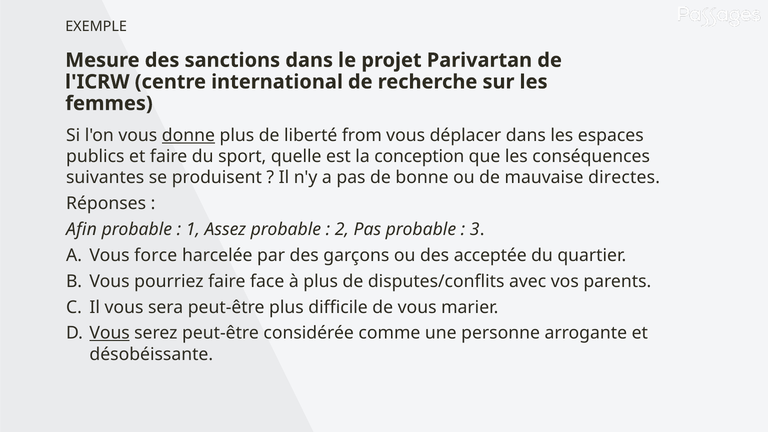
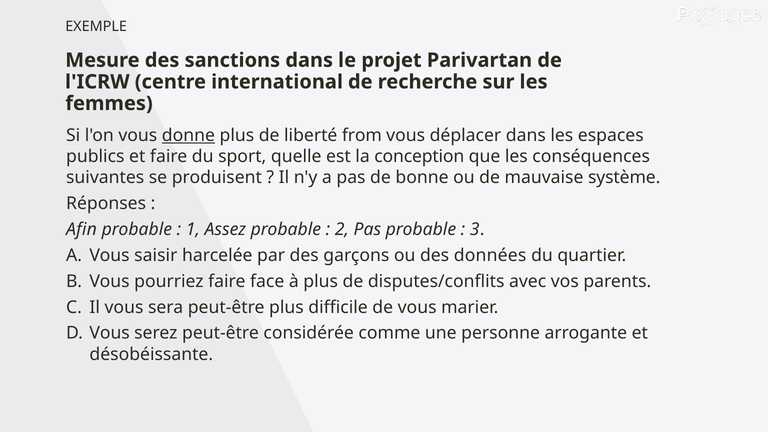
directes: directes -> système
force: force -> saisir
acceptée: acceptée -> données
Vous at (110, 333) underline: present -> none
